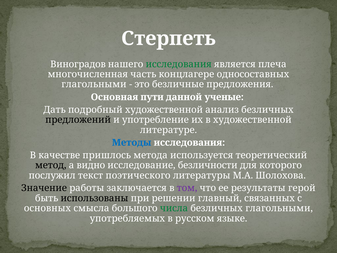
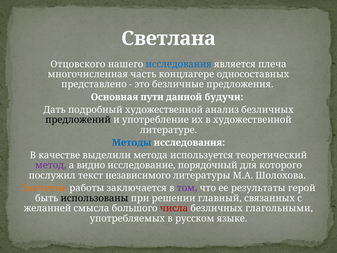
Стерпеть: Стерпеть -> Светлана
Виноградов: Виноградов -> Отцовского
исследования at (179, 64) colour: green -> blue
глагольными at (94, 84): глагольными -> представлено
ученые: ученые -> будучи
пришлось: пришлось -> выделили
метод colour: black -> purple
безличности: безличности -> порядочный
поэтического: поэтического -> независимого
Значение colour: black -> orange
основных: основных -> желанней
числа colour: green -> red
